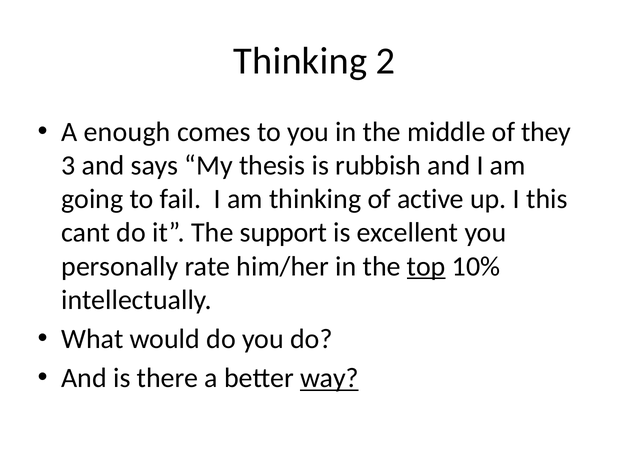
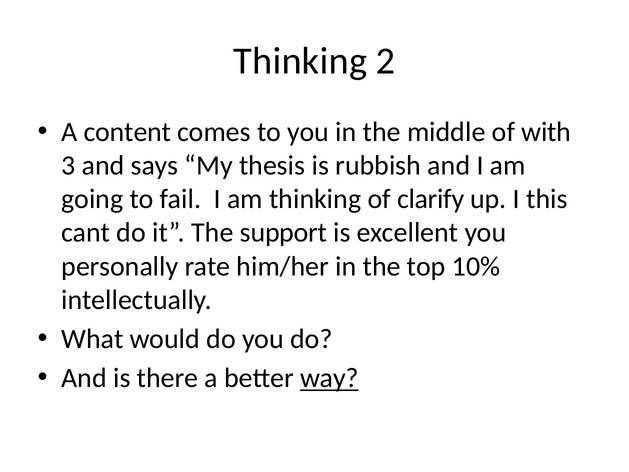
enough: enough -> content
they: they -> with
active: active -> clarify
top underline: present -> none
